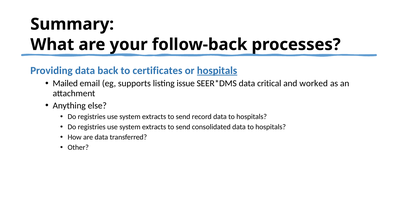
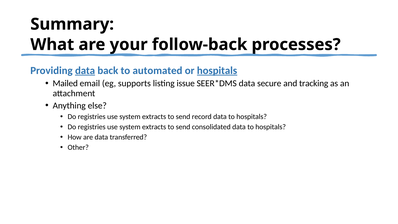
data at (85, 70) underline: none -> present
certificates: certificates -> automated
critical: critical -> secure
worked: worked -> tracking
